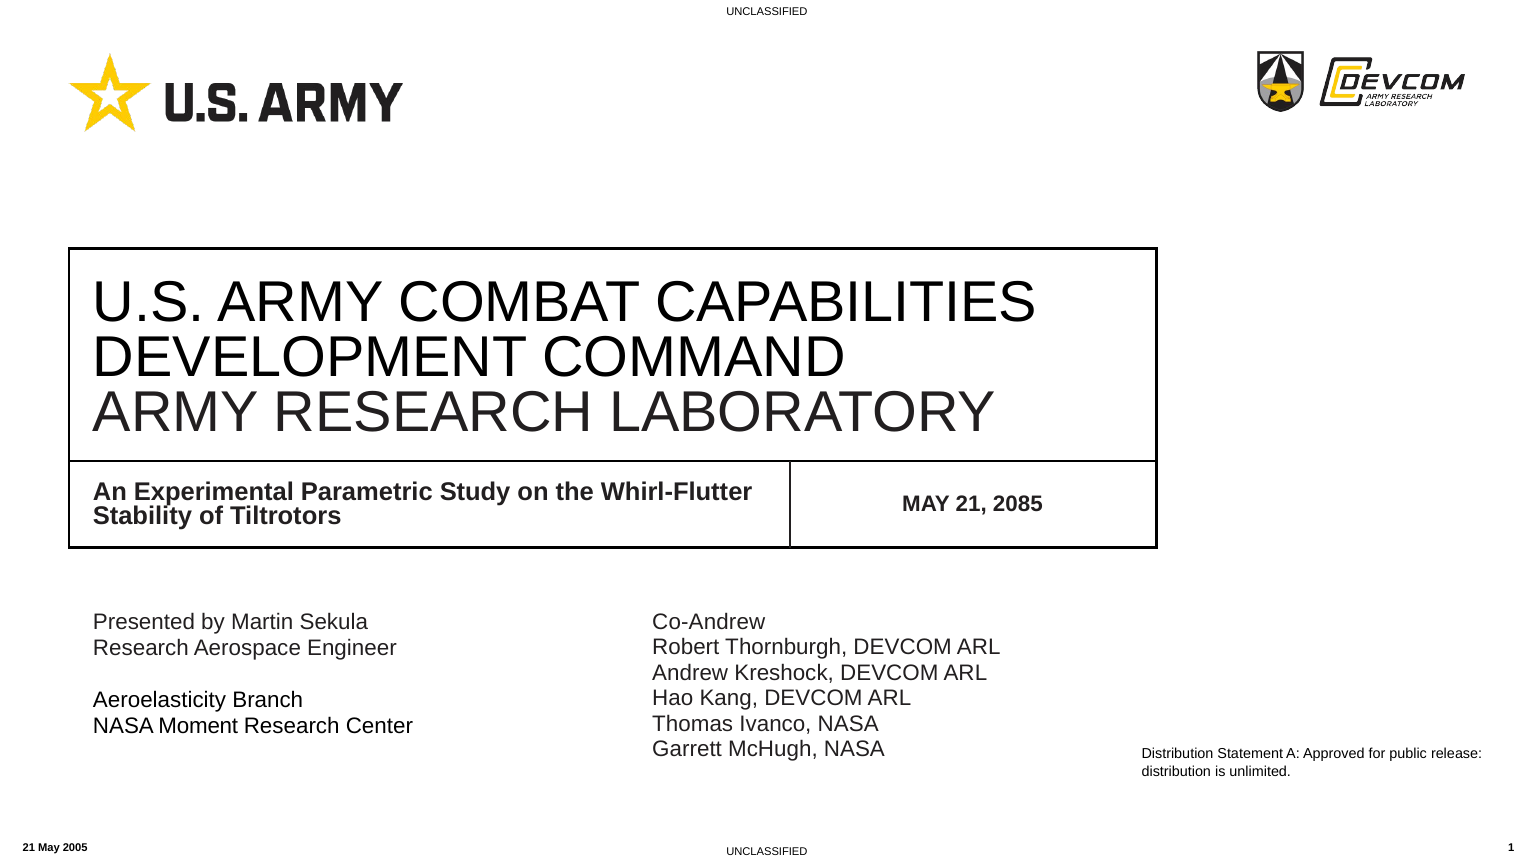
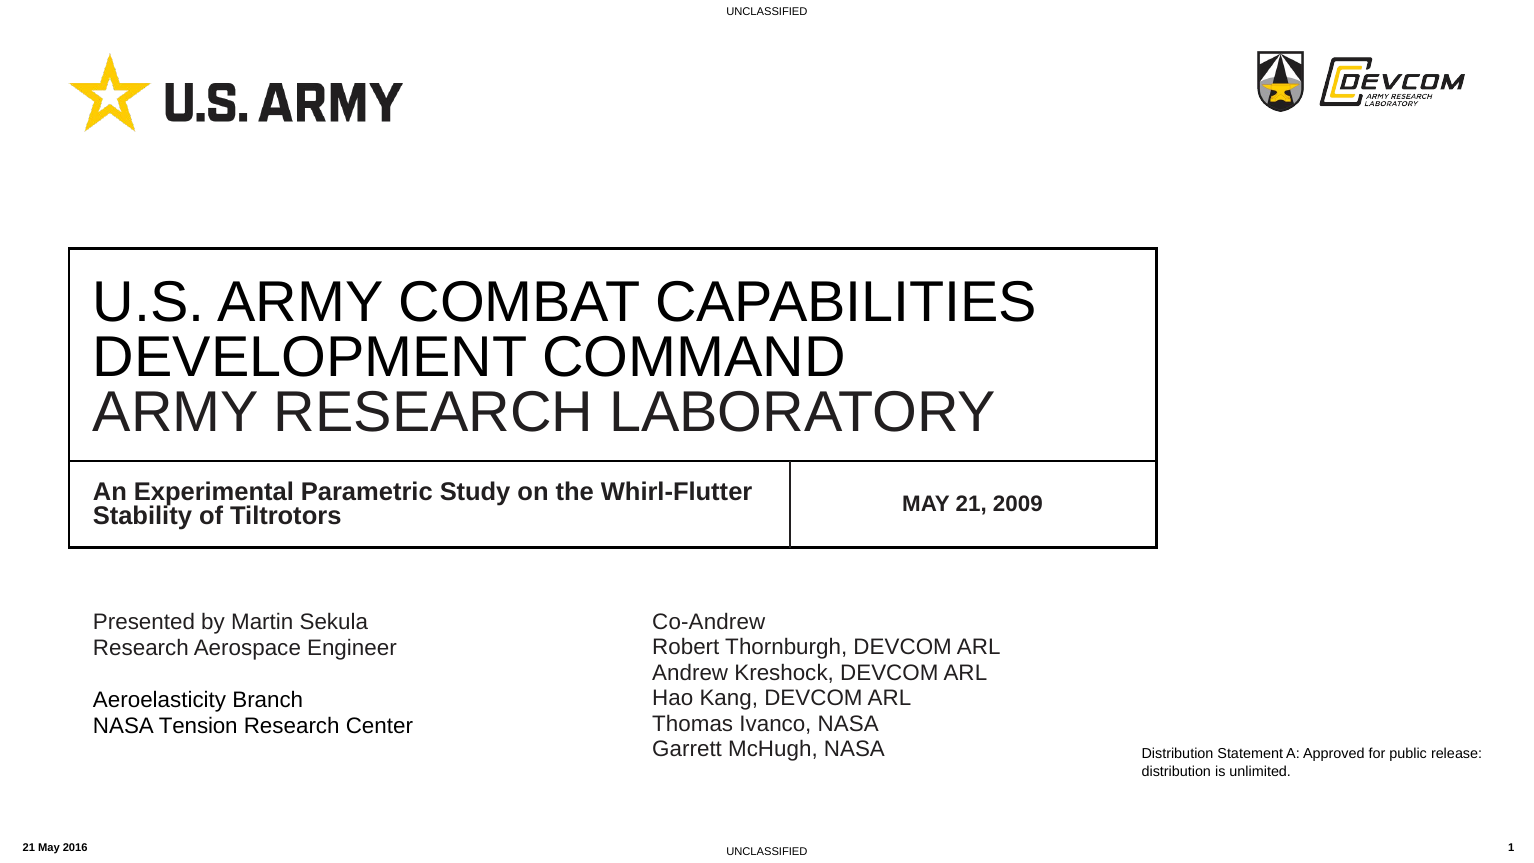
2085: 2085 -> 2009
Moment: Moment -> Tension
2005: 2005 -> 2016
